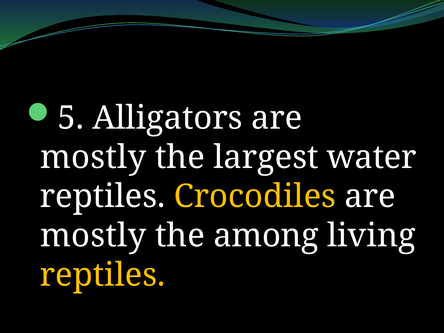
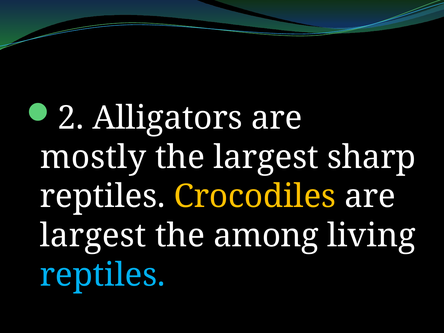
5: 5 -> 2
water: water -> sharp
mostly at (93, 236): mostly -> largest
reptiles at (103, 275) colour: yellow -> light blue
